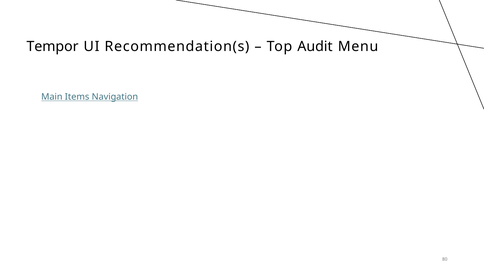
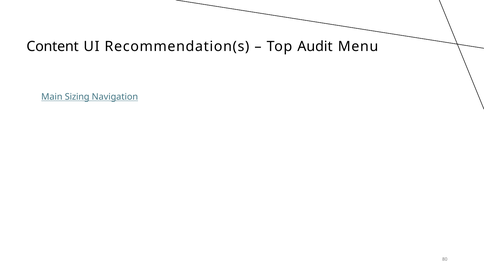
Tempor: Tempor -> Content
Items: Items -> Sizing
